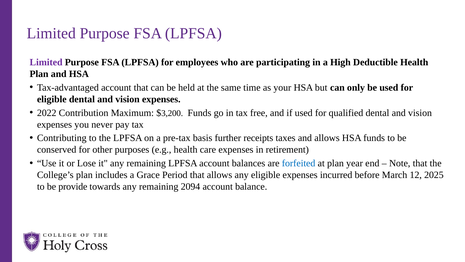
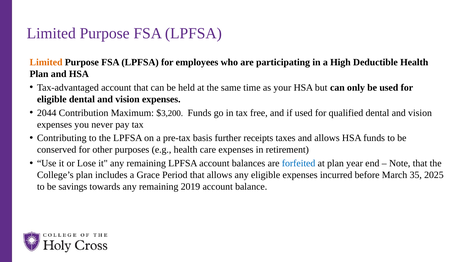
Limited at (46, 62) colour: purple -> orange
2022: 2022 -> 2044
12: 12 -> 35
provide: provide -> savings
2094: 2094 -> 2019
